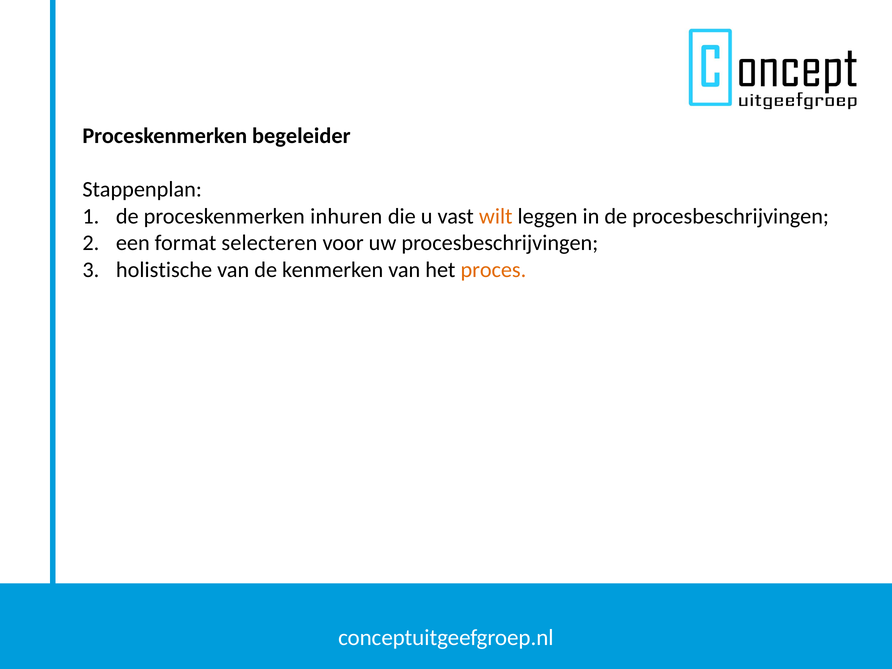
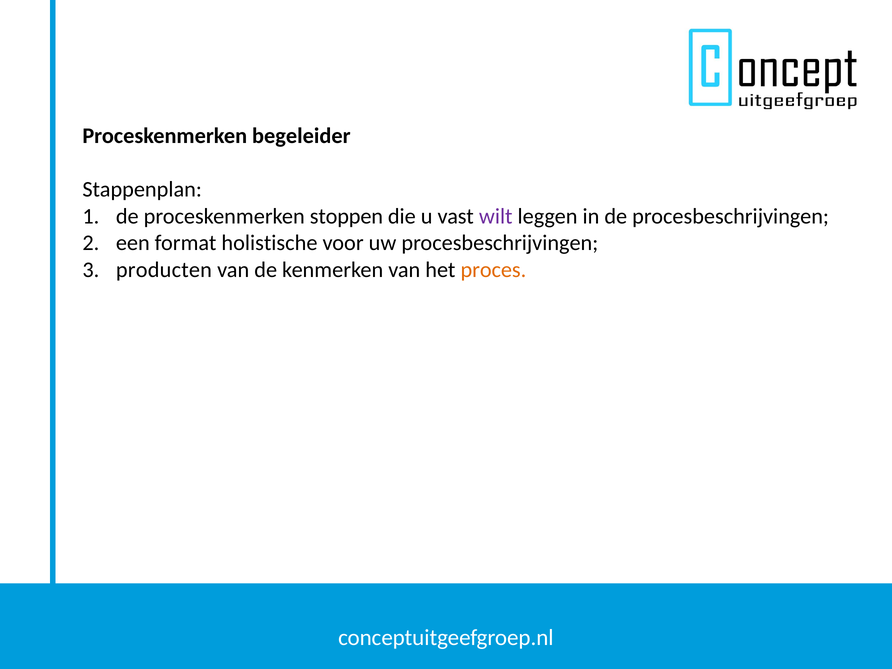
inhuren: inhuren -> stoppen
wilt colour: orange -> purple
selecteren: selecteren -> holistische
holistische: holistische -> producten
